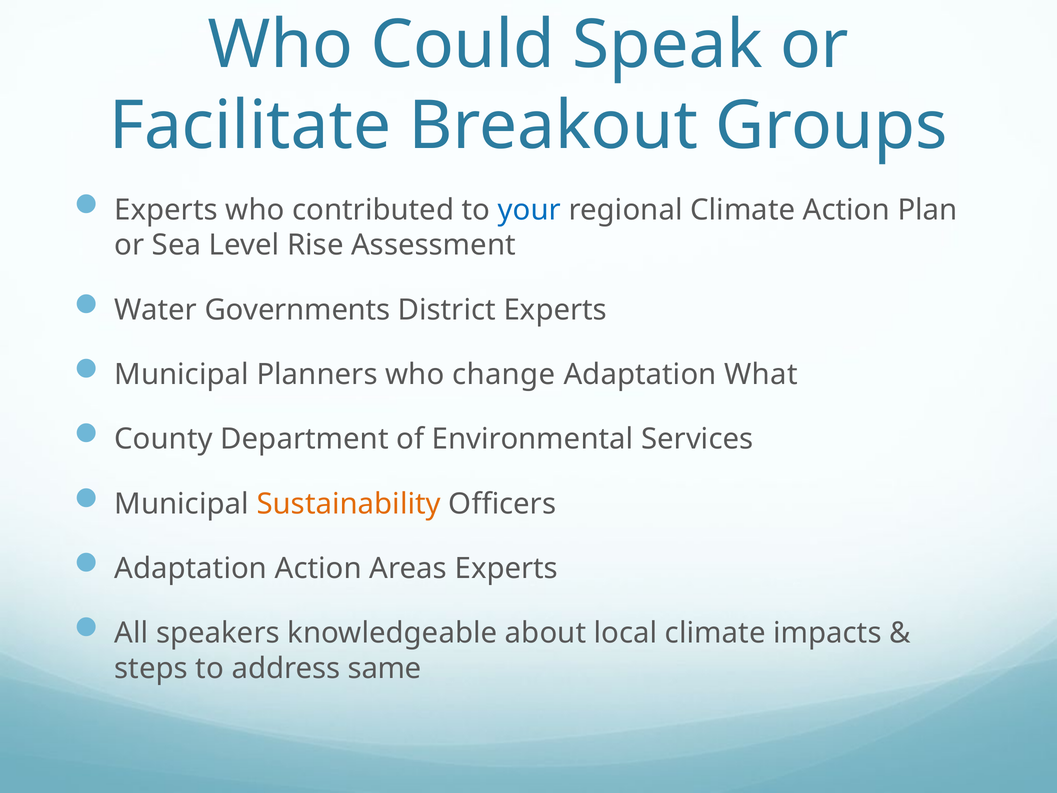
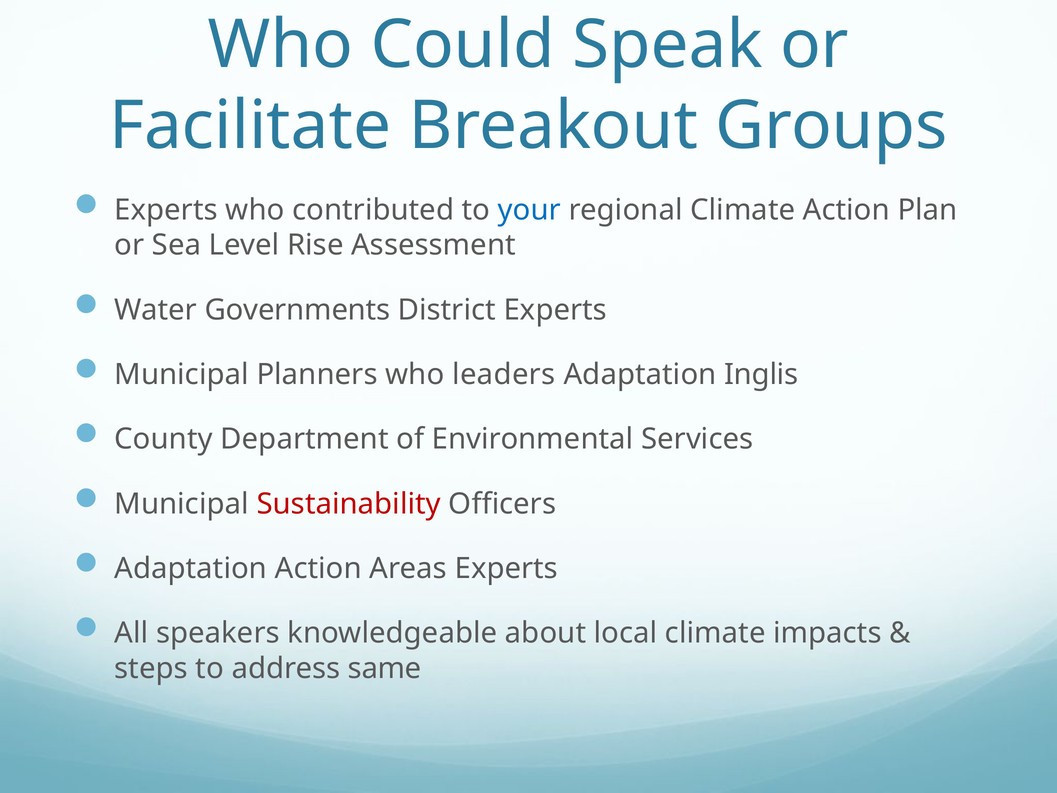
change: change -> leaders
What: What -> Inglis
Sustainability colour: orange -> red
